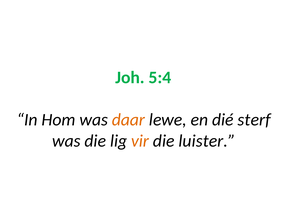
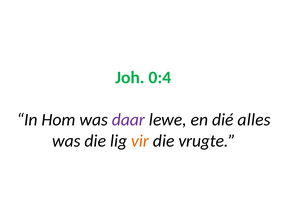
5:4: 5:4 -> 0:4
daar colour: orange -> purple
sterf: sterf -> alles
luister: luister -> vrugte
